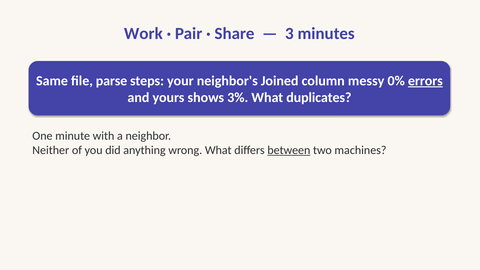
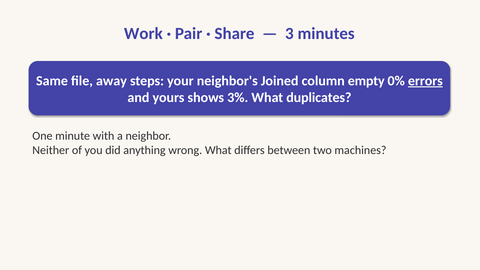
parse: parse -> away
messy: messy -> empty
between underline: present -> none
